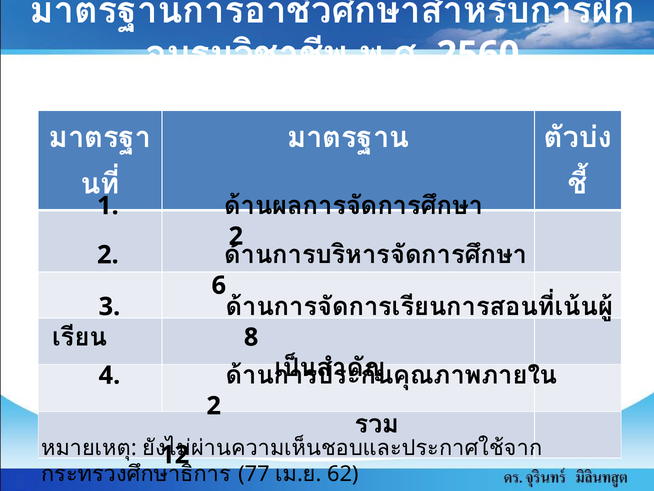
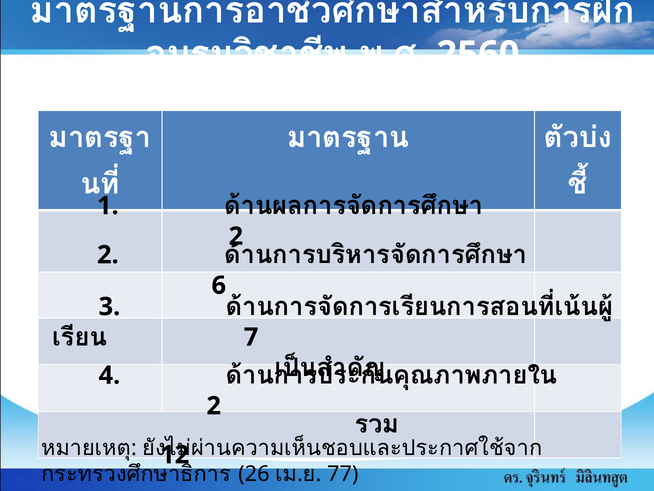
8: 8 -> 7
77: 77 -> 26
62: 62 -> 77
